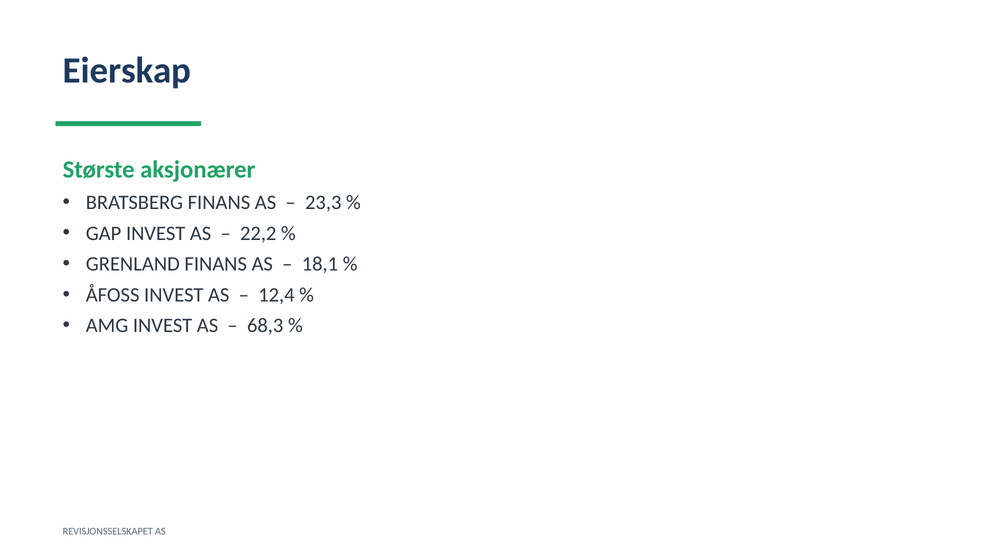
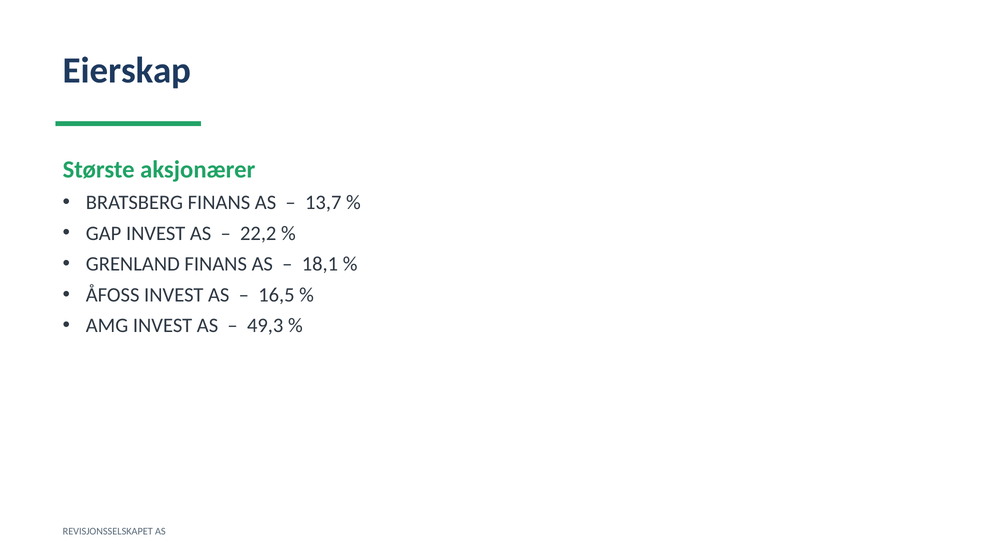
23,3: 23,3 -> 13,7
12,4: 12,4 -> 16,5
68,3: 68,3 -> 49,3
